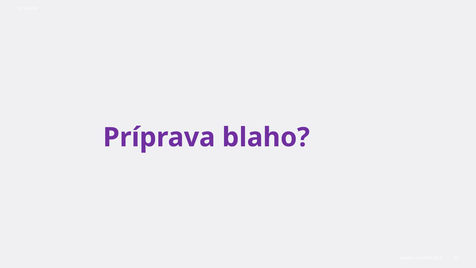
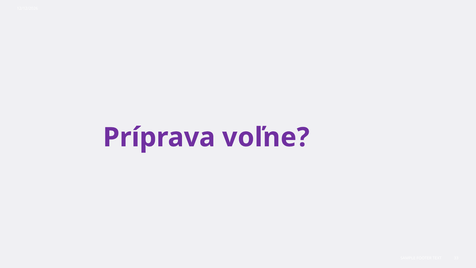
blaho: blaho -> voľne
